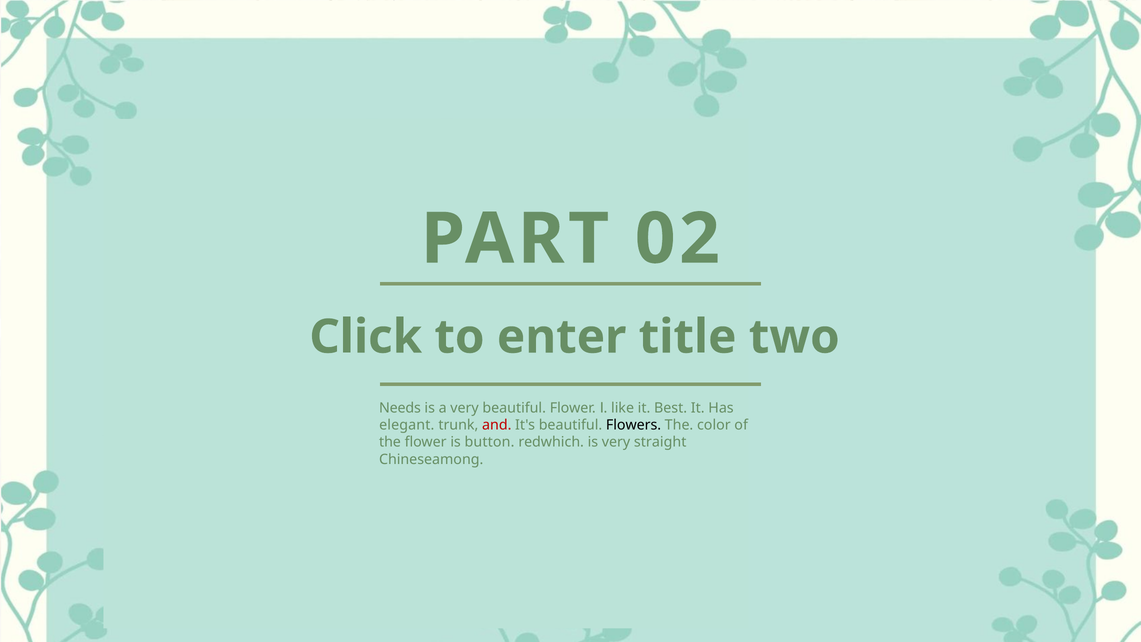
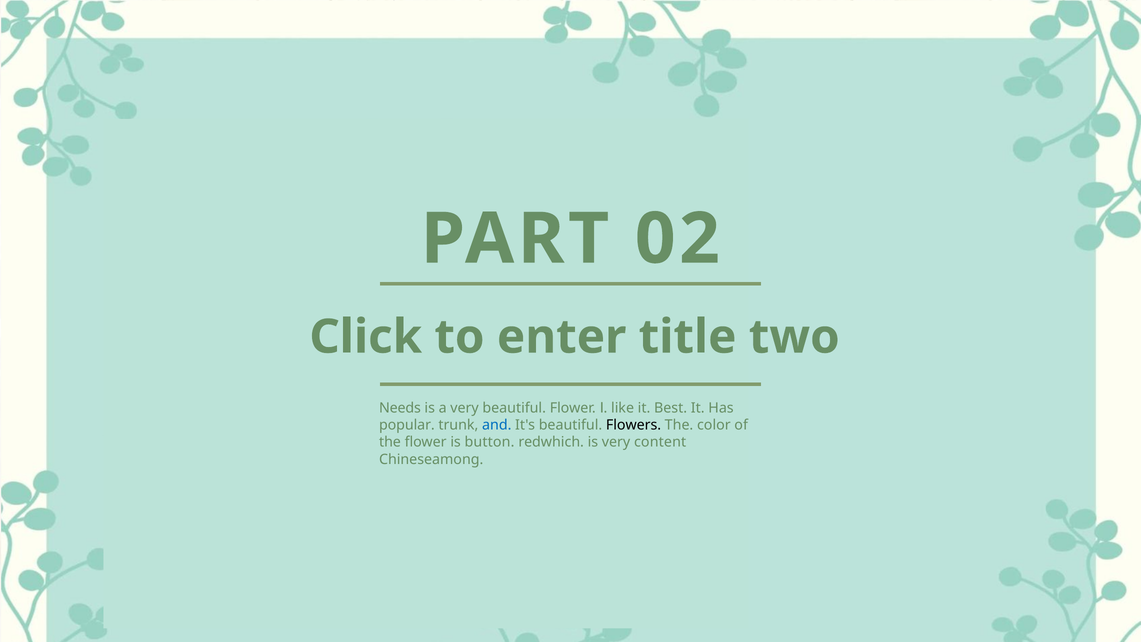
elegant: elegant -> popular
and colour: red -> blue
straight: straight -> content
